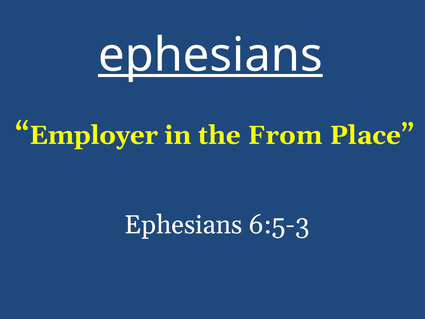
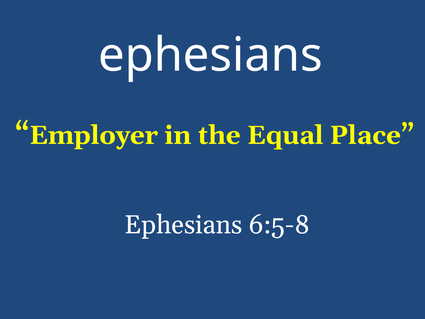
ephesians at (210, 55) underline: present -> none
From: From -> Equal
6:5-3: 6:5-3 -> 6:5-8
